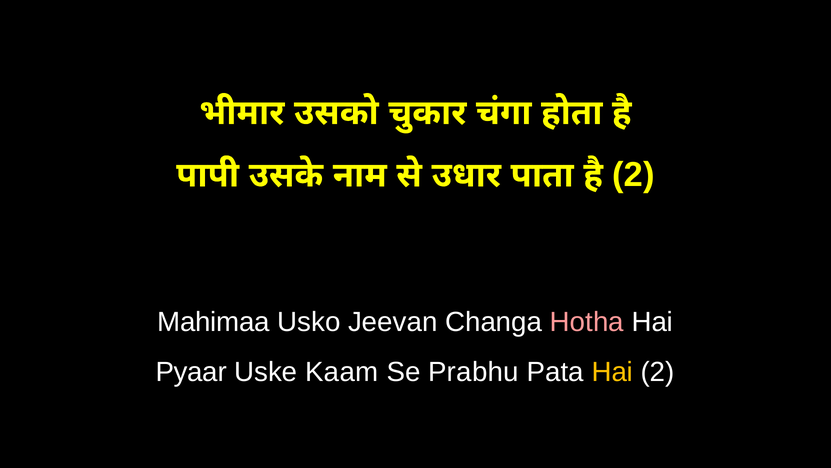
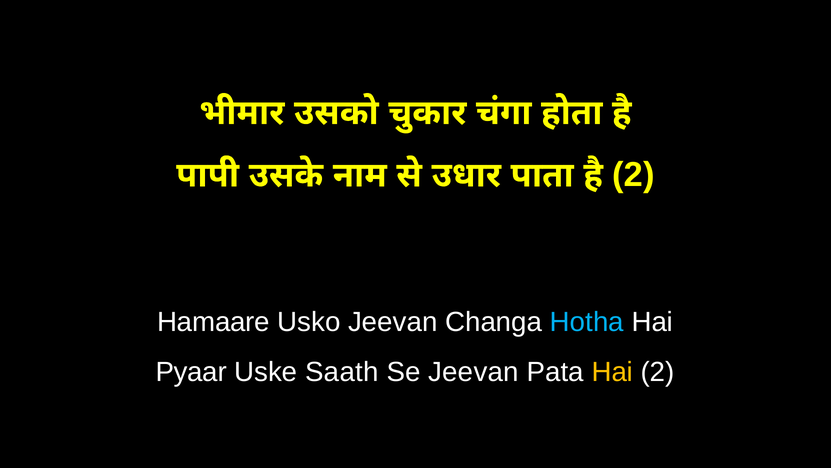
Mahimaa: Mahimaa -> Hamaare
Hotha colour: pink -> light blue
Kaam: Kaam -> Saath
Se Prabhu: Prabhu -> Jeevan
